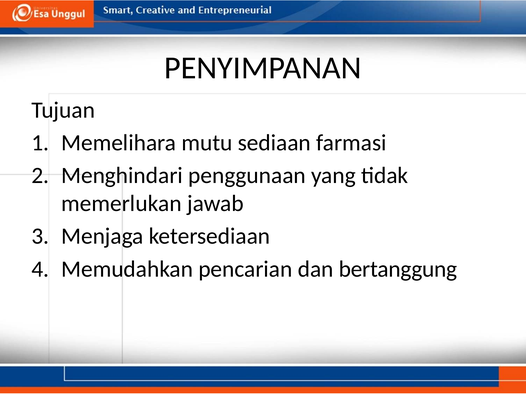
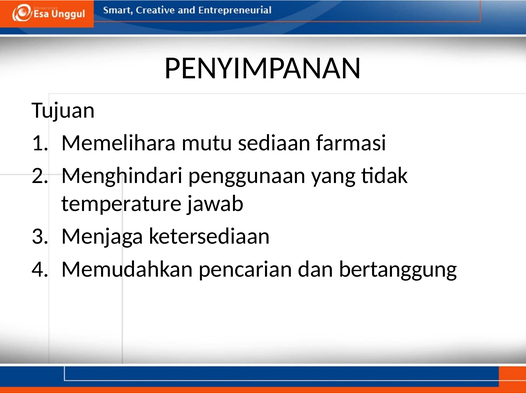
memerlukan: memerlukan -> temperature
